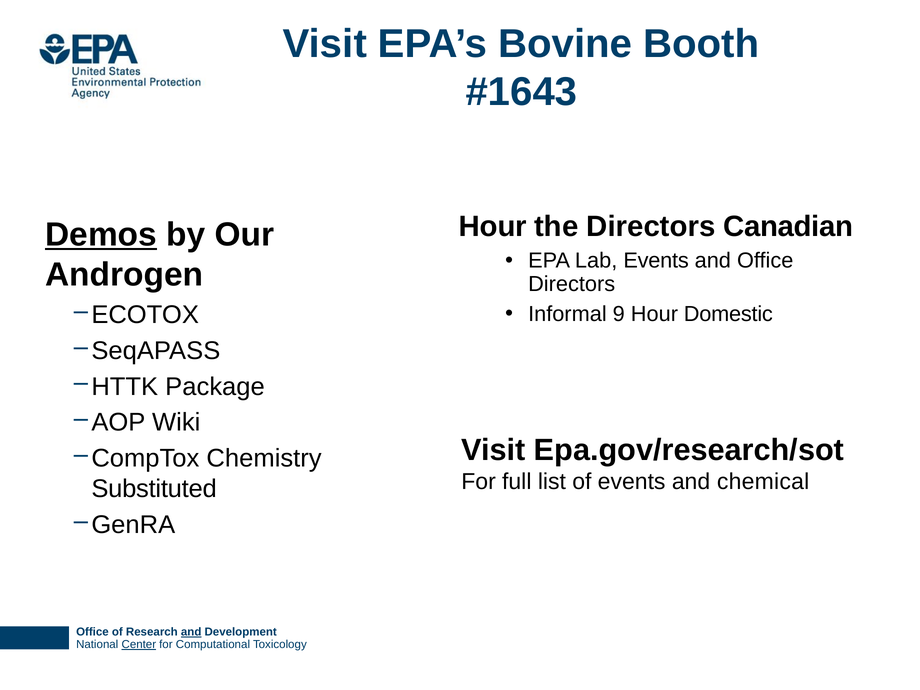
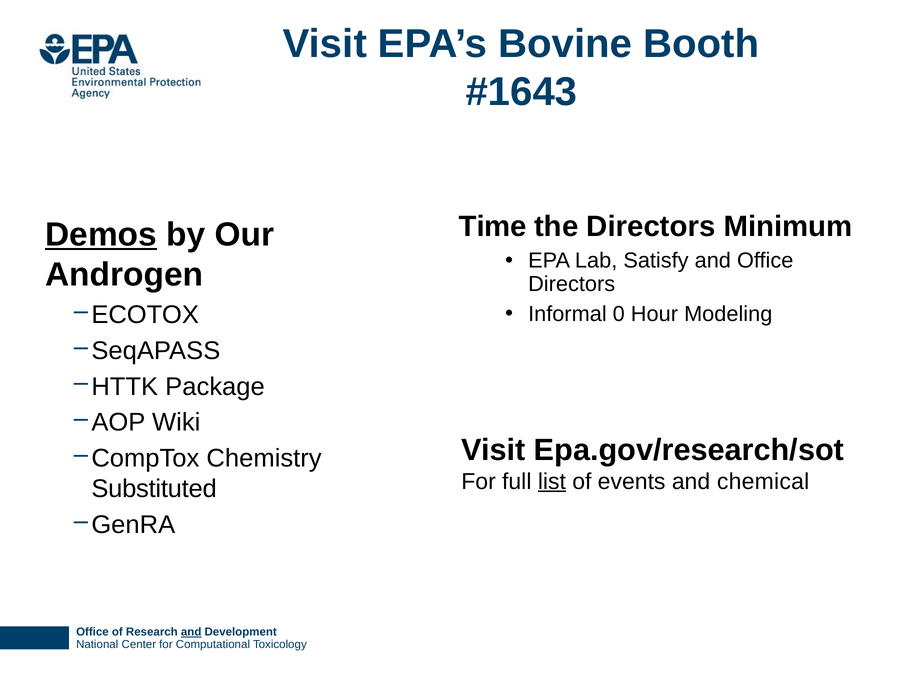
Hour at (493, 227): Hour -> Time
Canadian: Canadian -> Minimum
Lab Events: Events -> Satisfy
9: 9 -> 0
Domestic: Domestic -> Modeling
list underline: none -> present
Center underline: present -> none
